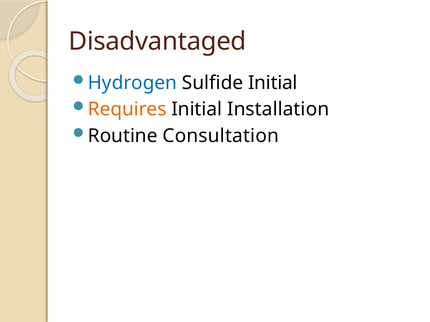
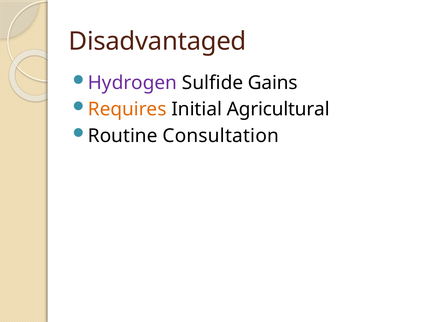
Hydrogen colour: blue -> purple
Sulfide Initial: Initial -> Gains
Installation: Installation -> Agricultural
